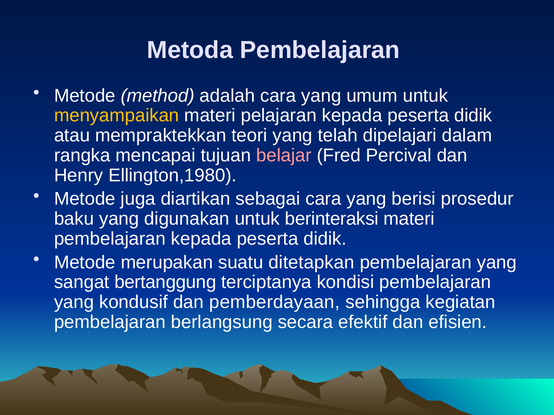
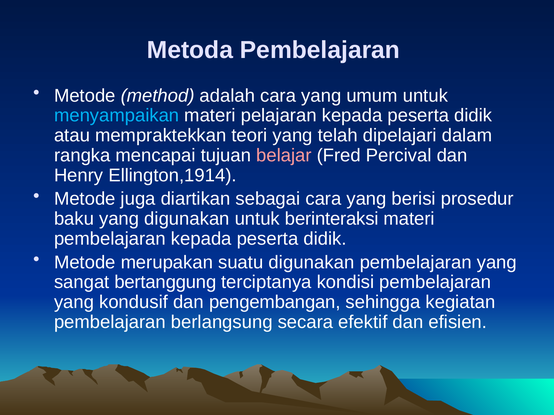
menyampaikan colour: yellow -> light blue
Ellington,1980: Ellington,1980 -> Ellington,1914
suatu ditetapkan: ditetapkan -> digunakan
pemberdayaan: pemberdayaan -> pengembangan
